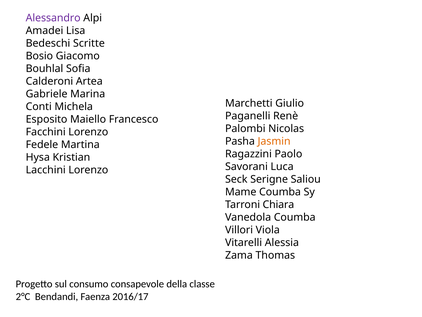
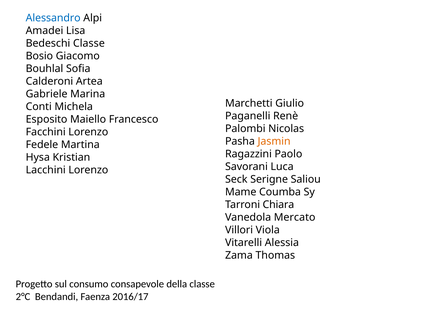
Alessandro colour: purple -> blue
Bedeschi Scritte: Scritte -> Classe
Vanedola Coumba: Coumba -> Mercato
